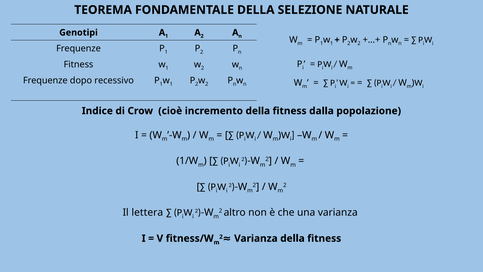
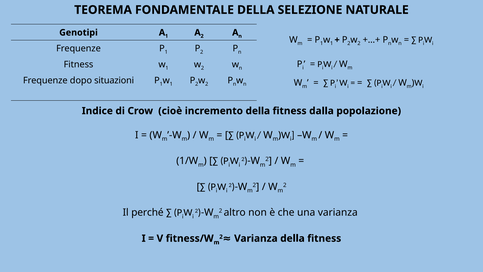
recessivo: recessivo -> situazioni
lettera: lettera -> perché
